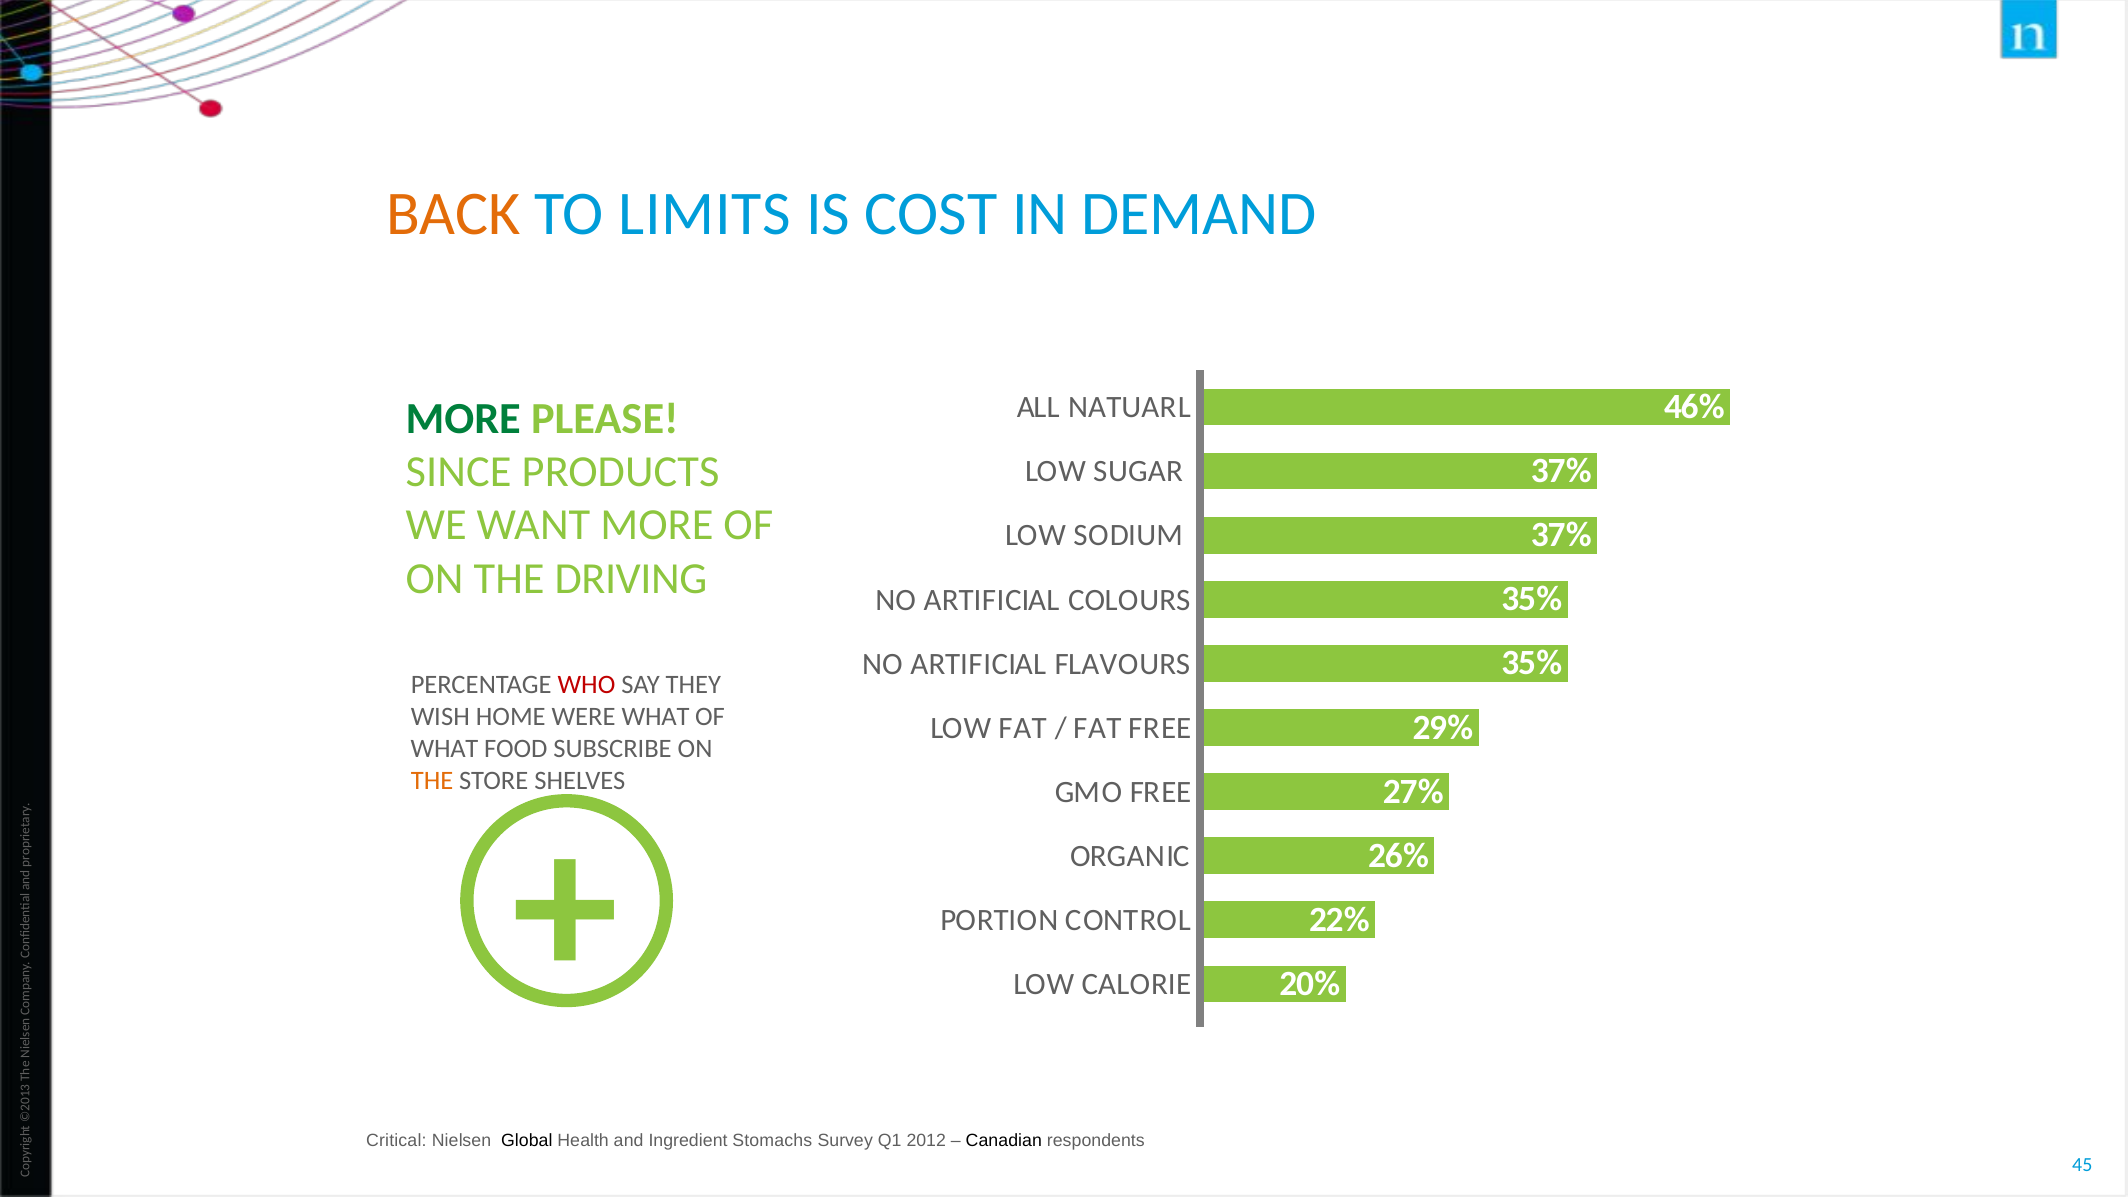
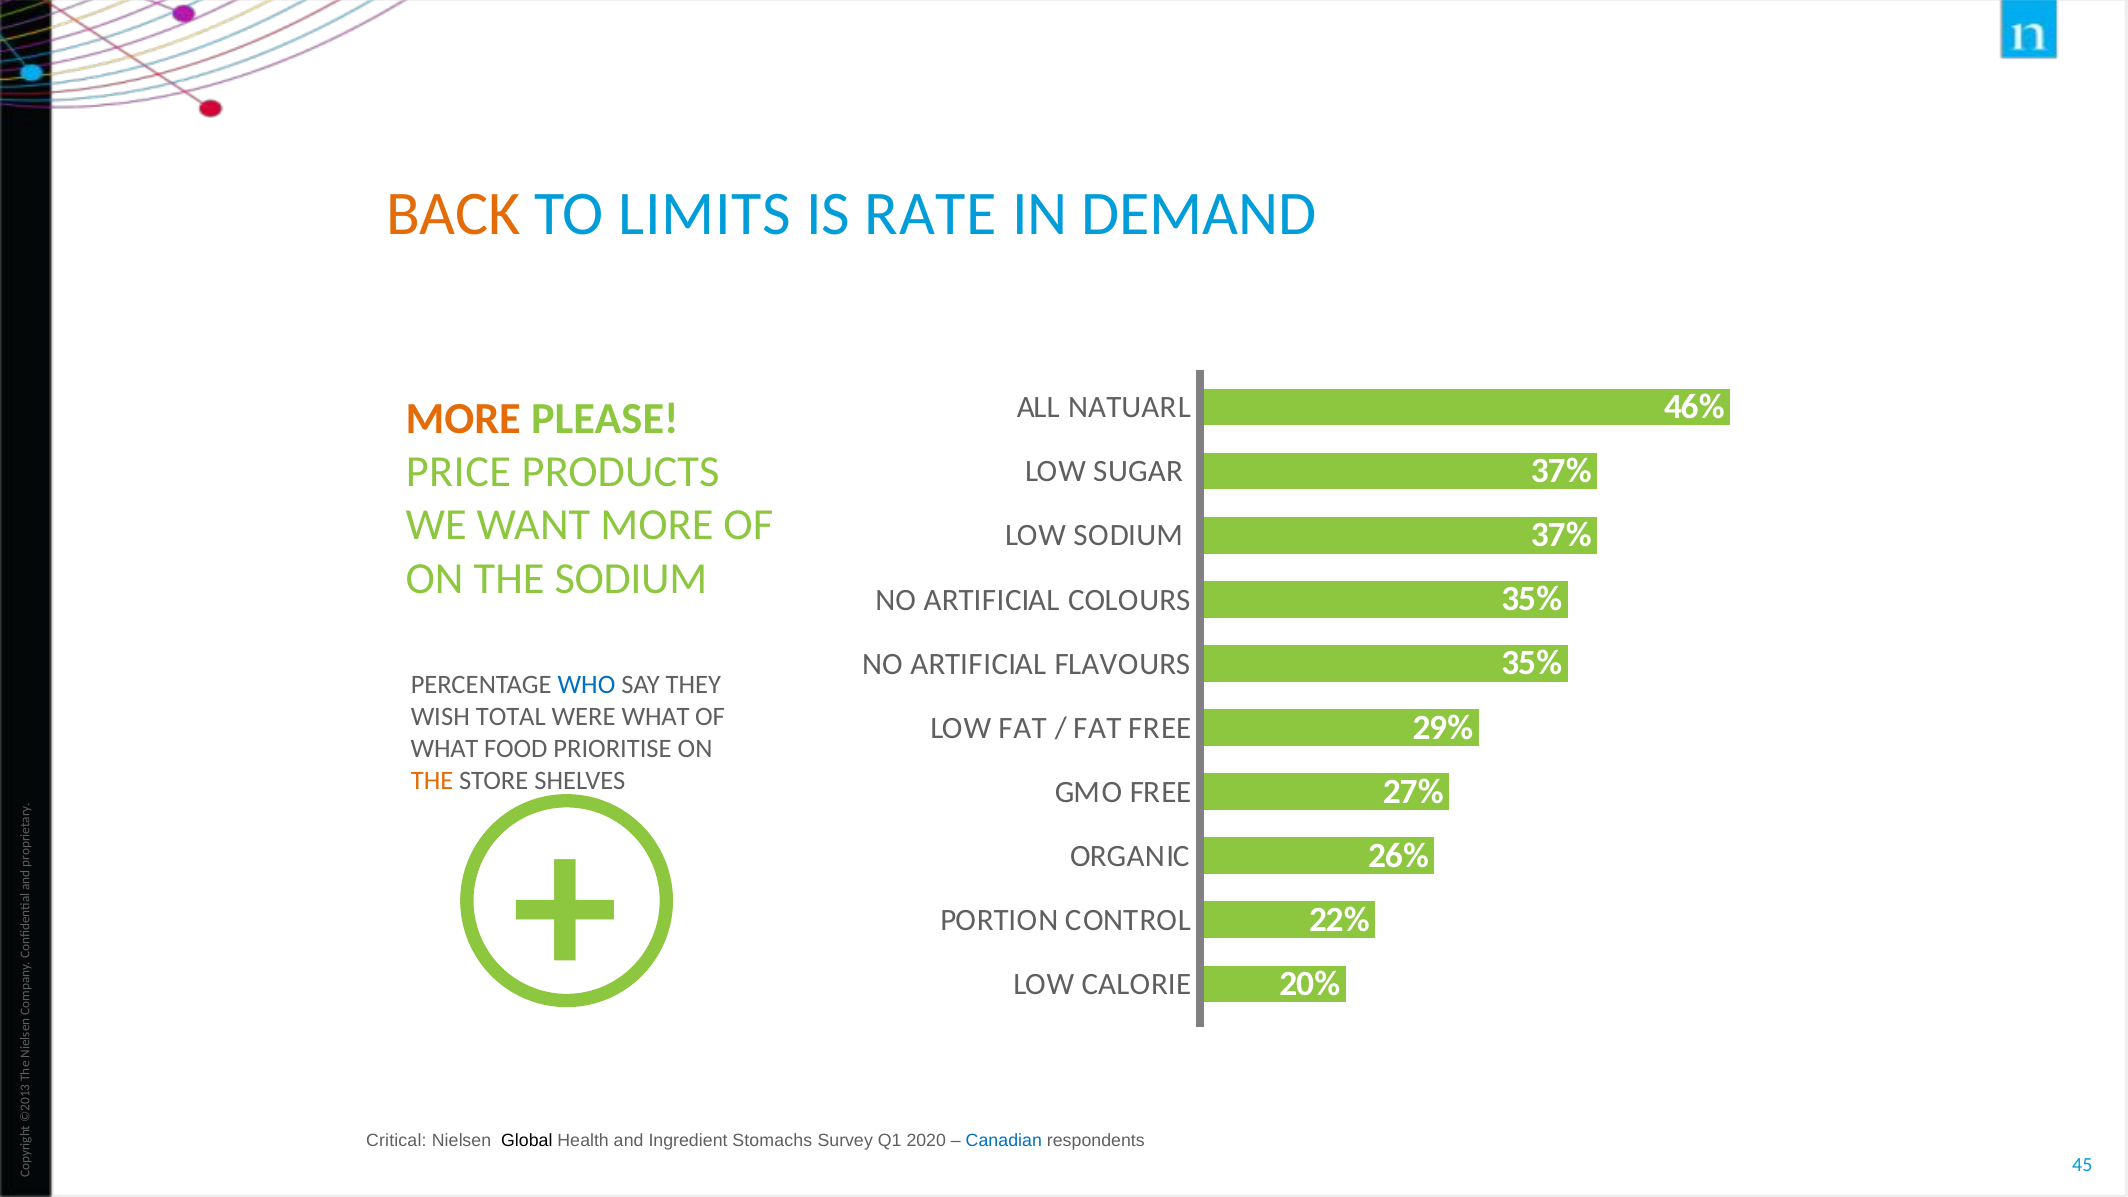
COST: COST -> RATE
MORE at (463, 419) colour: green -> orange
SINCE: SINCE -> PRICE
THE DRIVING: DRIVING -> SODIUM
WHO colour: red -> blue
HOME: HOME -> TOTAL
SUBSCRIBE: SUBSCRIBE -> PRIORITISE
2012: 2012 -> 2020
Canadian colour: black -> blue
